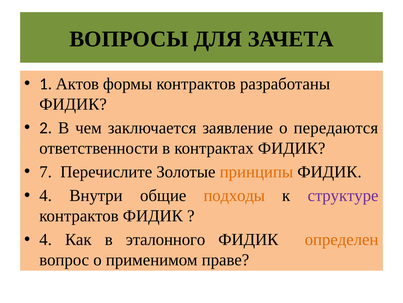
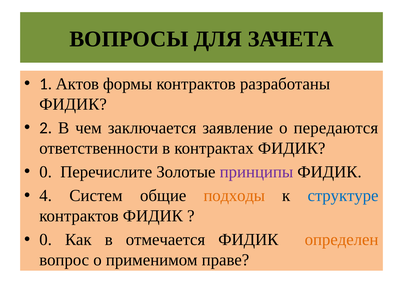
7 at (46, 172): 7 -> 0
принципы colour: orange -> purple
Внутри: Внутри -> Систем
структуре colour: purple -> blue
4 at (46, 239): 4 -> 0
эталонного: эталонного -> отмечается
